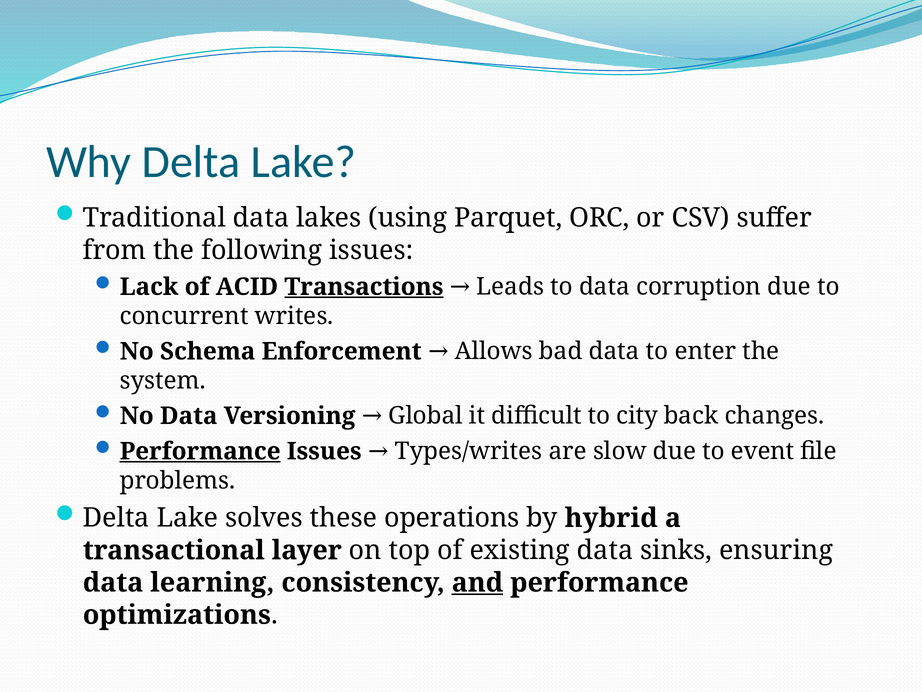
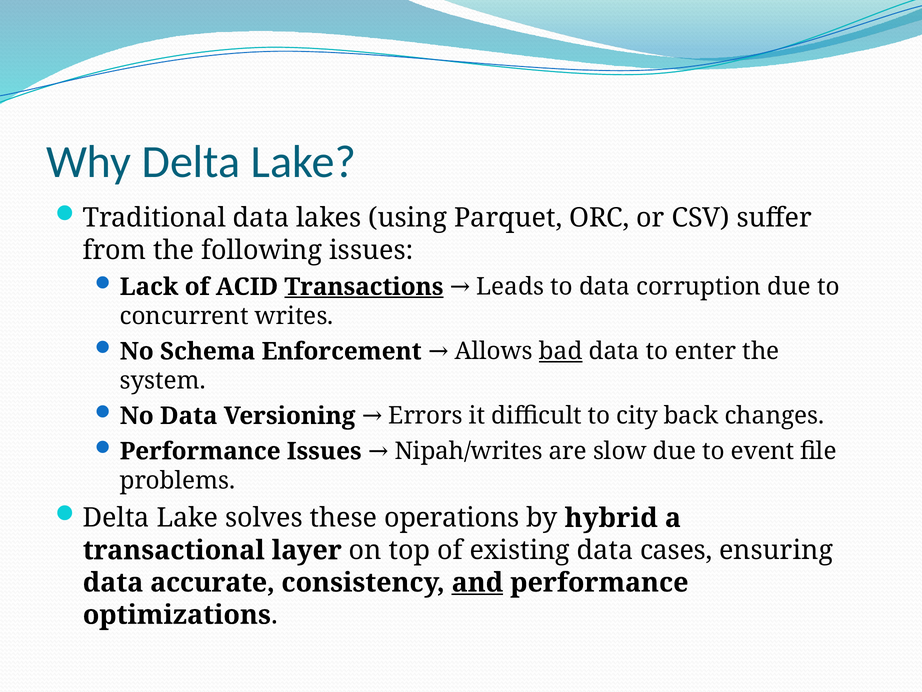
bad underline: none -> present
Global: Global -> Errors
Performance at (200, 451) underline: present -> none
Types/writes: Types/writes -> Nipah/writes
sinks: sinks -> cases
learning: learning -> accurate
